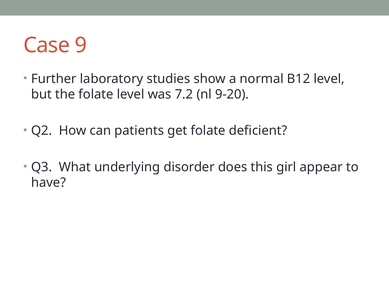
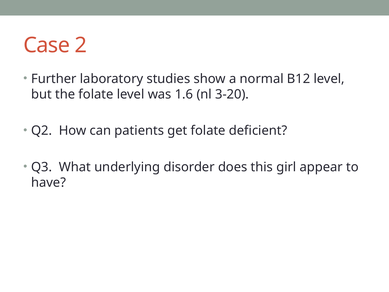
9: 9 -> 2
7.2: 7.2 -> 1.6
9-20: 9-20 -> 3-20
